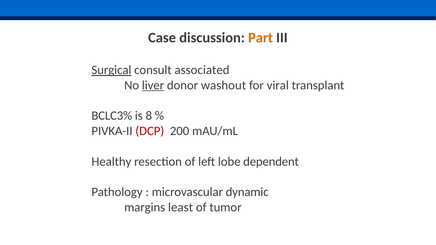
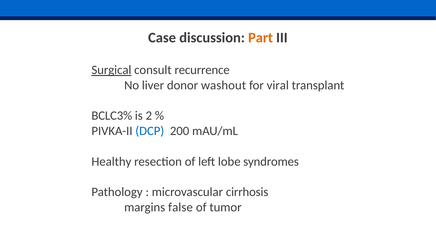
associated: associated -> recurrence
liver underline: present -> none
8: 8 -> 2
DCP colour: red -> blue
dependent: dependent -> syndromes
dynamic: dynamic -> cirrhosis
least: least -> false
